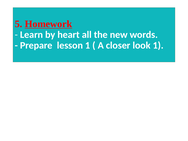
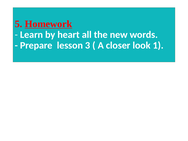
lesson 1: 1 -> 3
